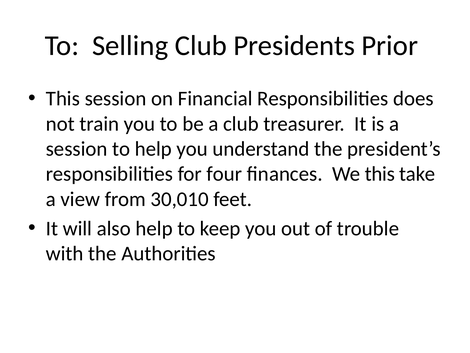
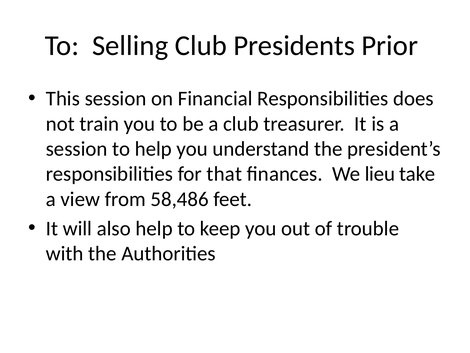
four: four -> that
We this: this -> lieu
30,010: 30,010 -> 58,486
